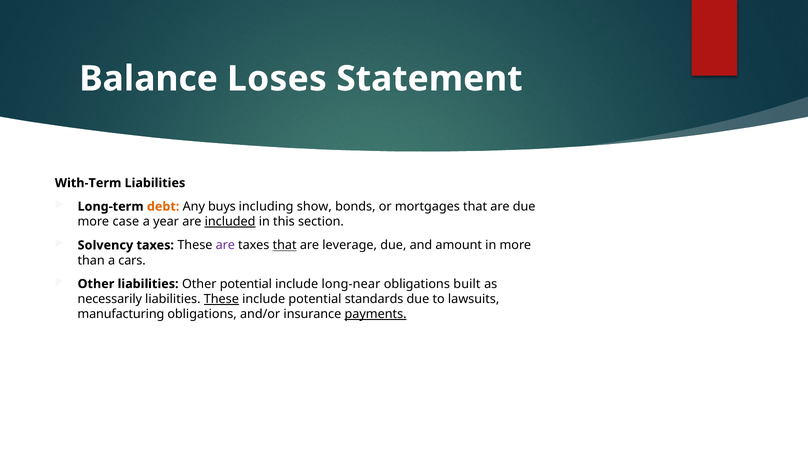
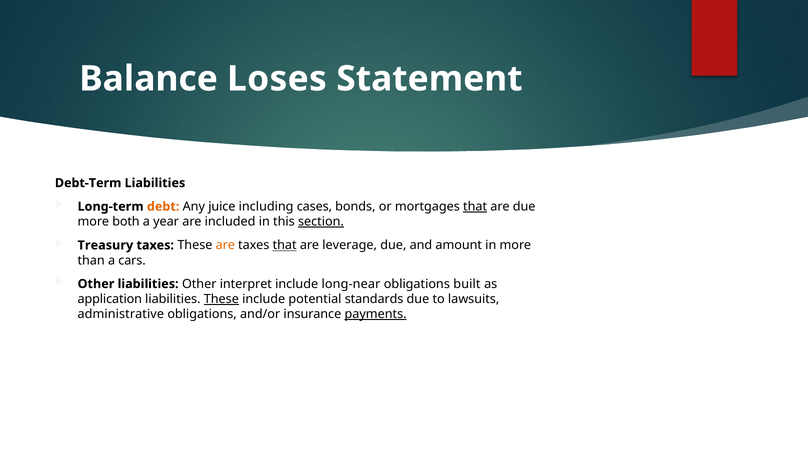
With-Term: With-Term -> Debt-Term
buys: buys -> juice
show: show -> cases
that at (475, 207) underline: none -> present
case: case -> both
included underline: present -> none
section underline: none -> present
Solvency: Solvency -> Treasury
are at (225, 246) colour: purple -> orange
Other potential: potential -> interpret
necessarily: necessarily -> application
manufacturing: manufacturing -> administrative
